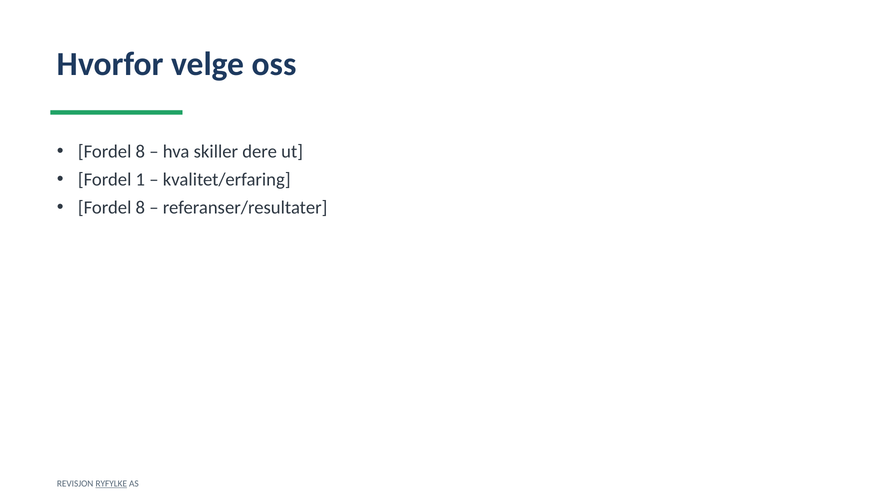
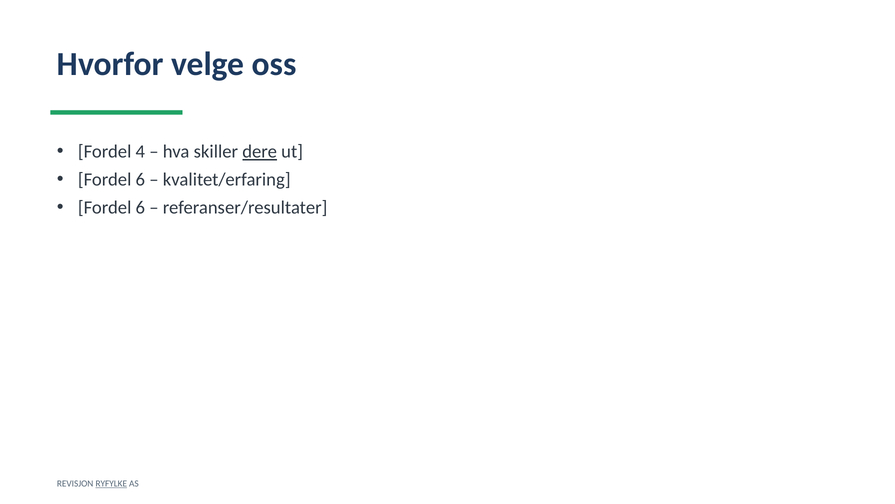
8 at (140, 152): 8 -> 4
dere underline: none -> present
1 at (140, 180): 1 -> 6
8 at (140, 208): 8 -> 6
